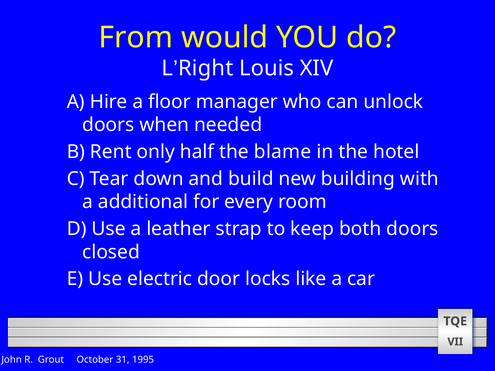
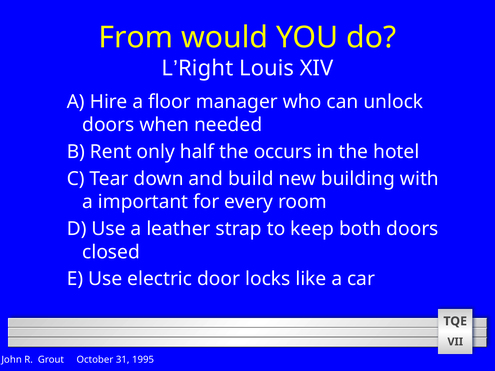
blame: blame -> occurs
additional: additional -> important
